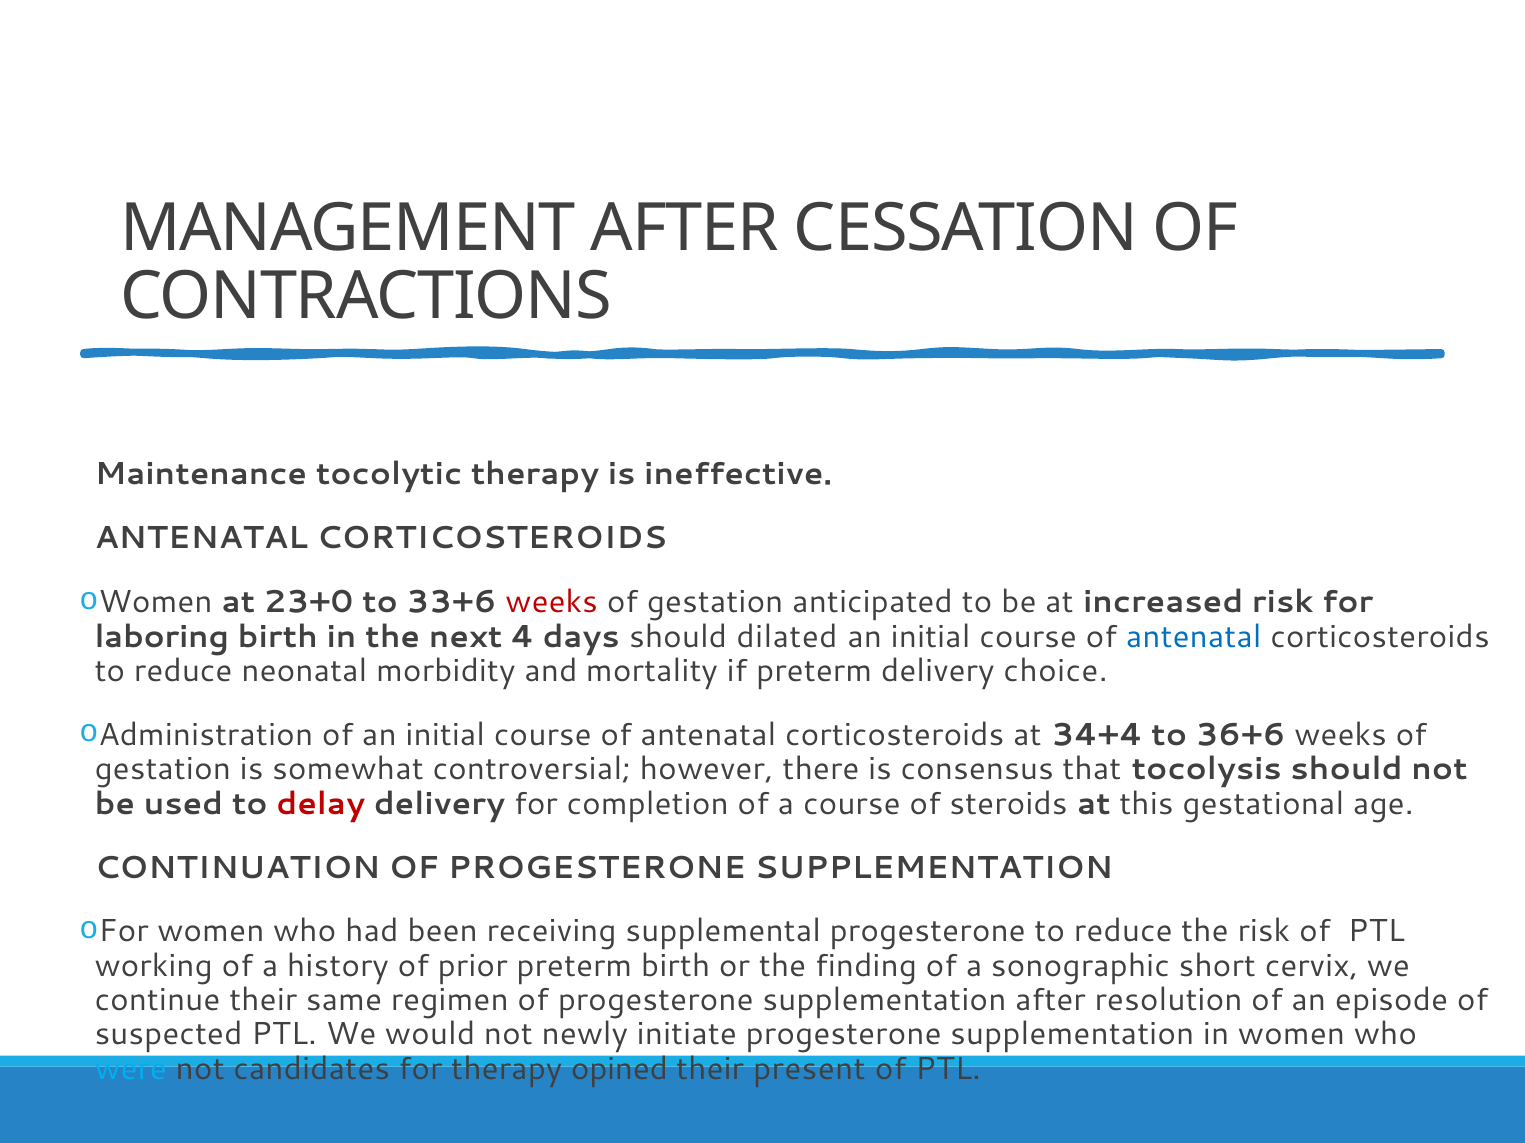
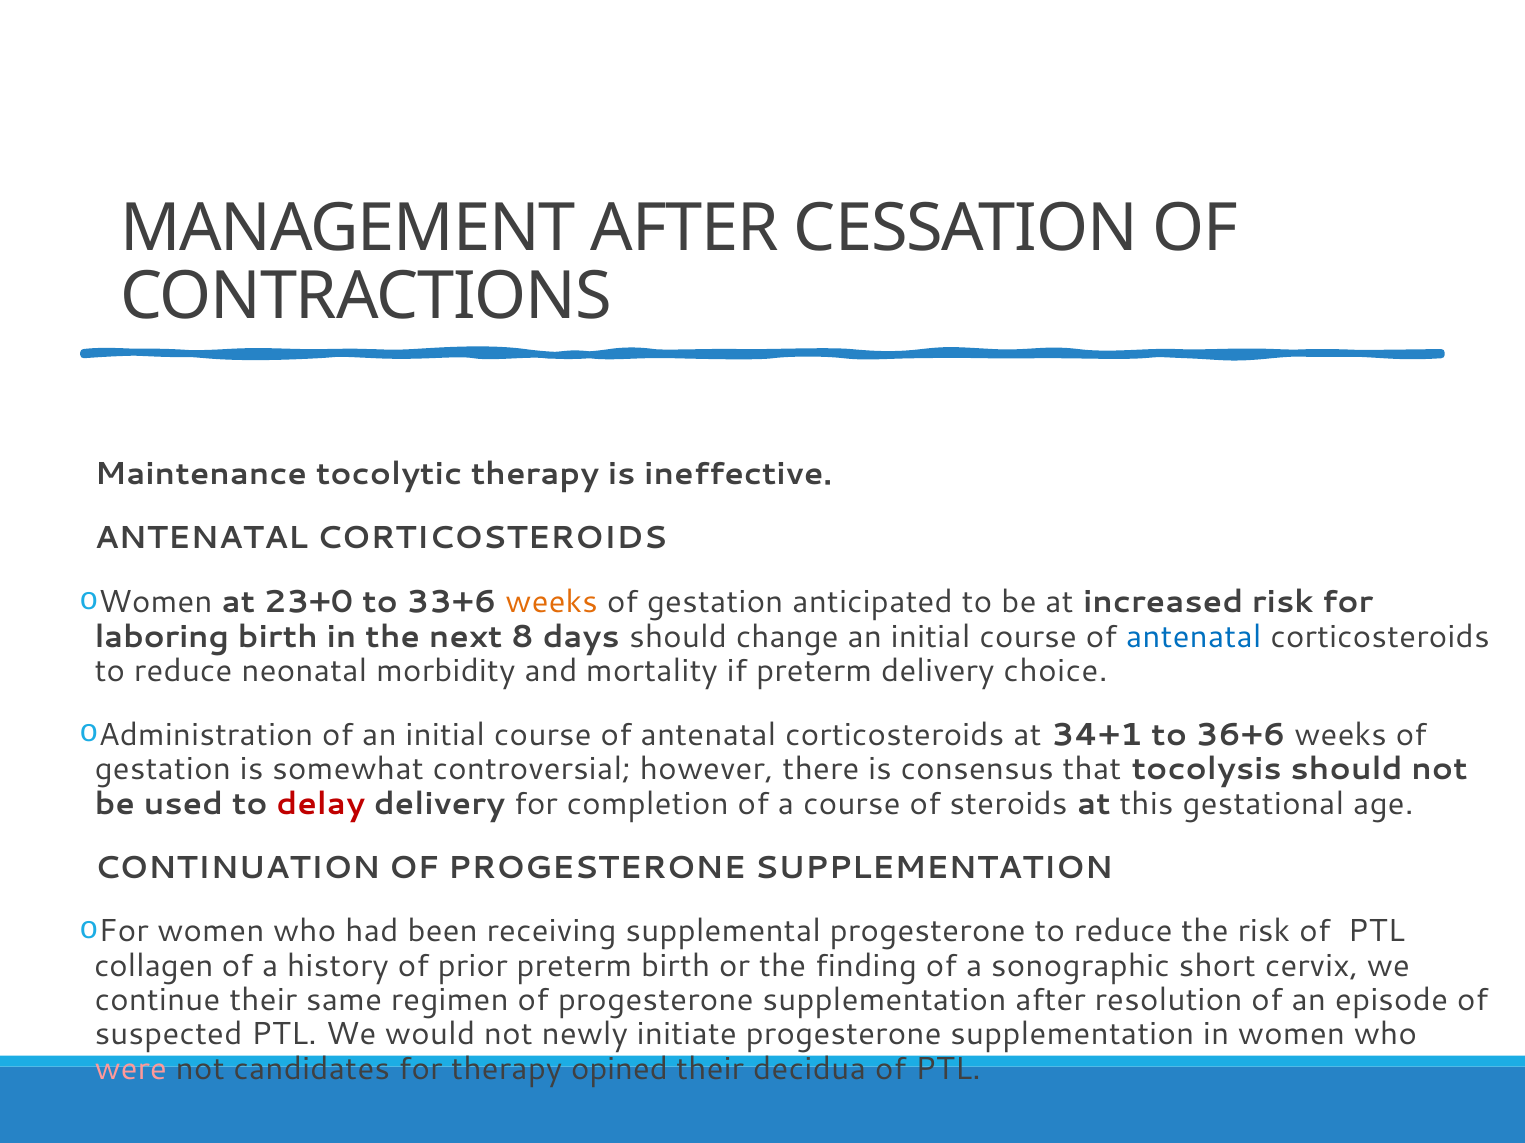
weeks at (552, 603) colour: red -> orange
4: 4 -> 8
dilated: dilated -> change
34+4: 34+4 -> 34+1
working: working -> collagen
were colour: light blue -> pink
present: present -> decidua
